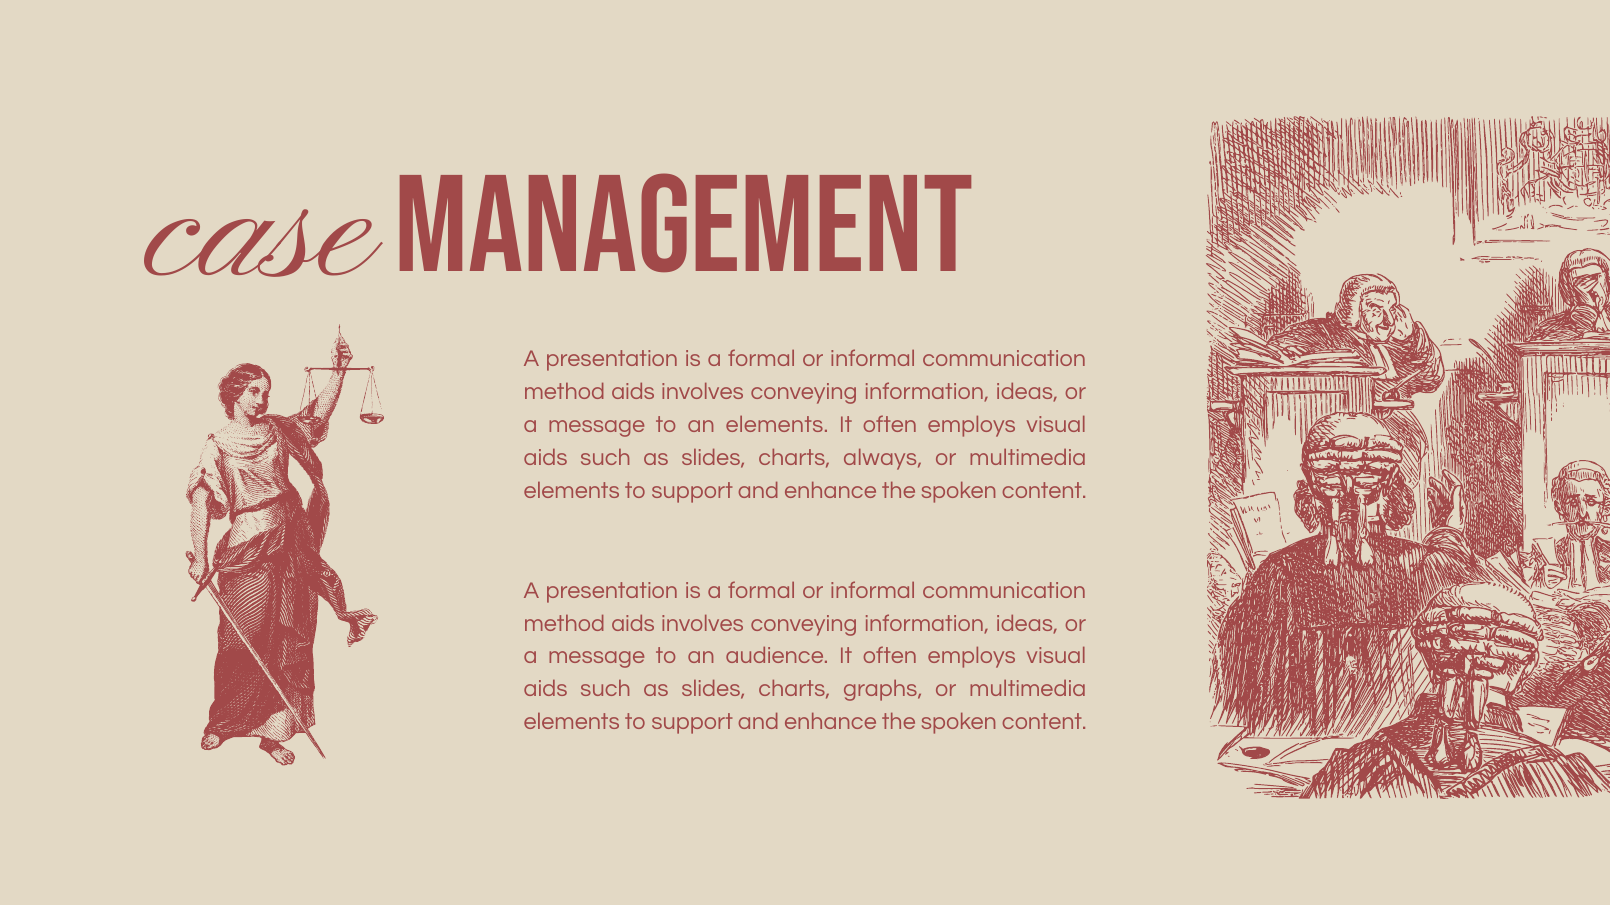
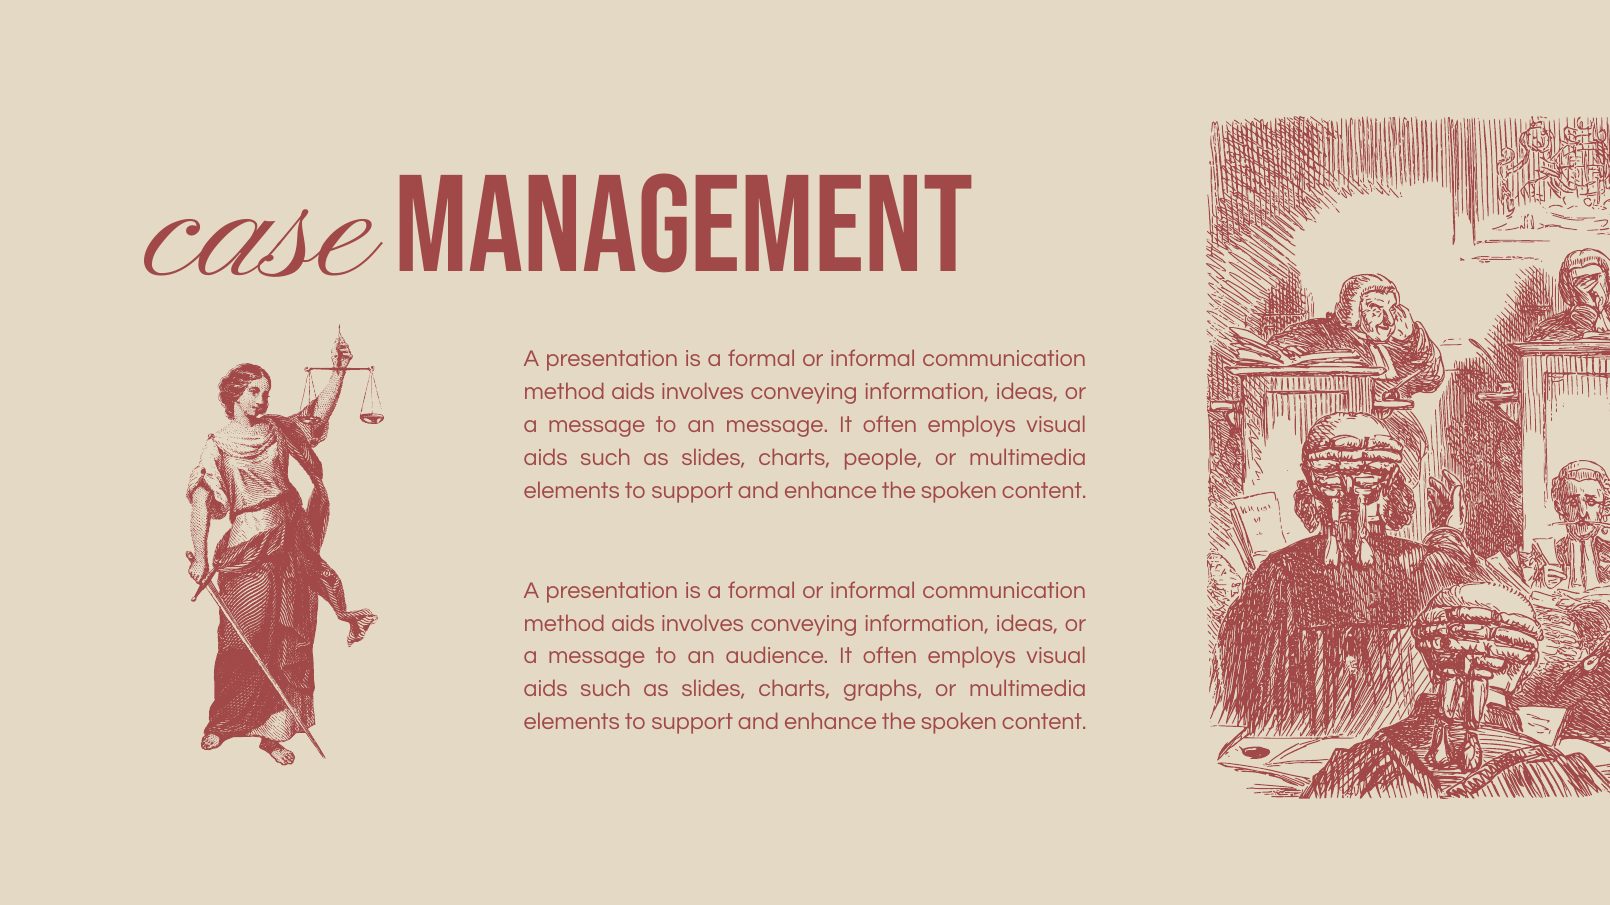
an elements: elements -> message
always: always -> people
